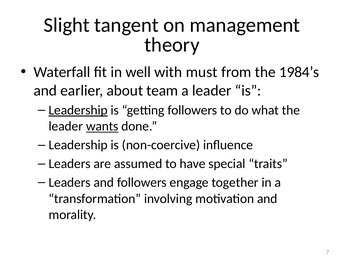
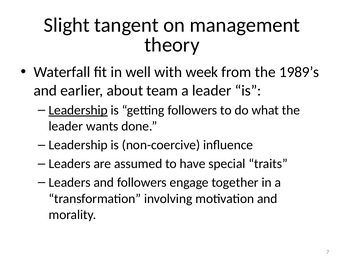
must: must -> week
1984’s: 1984’s -> 1989’s
wants underline: present -> none
